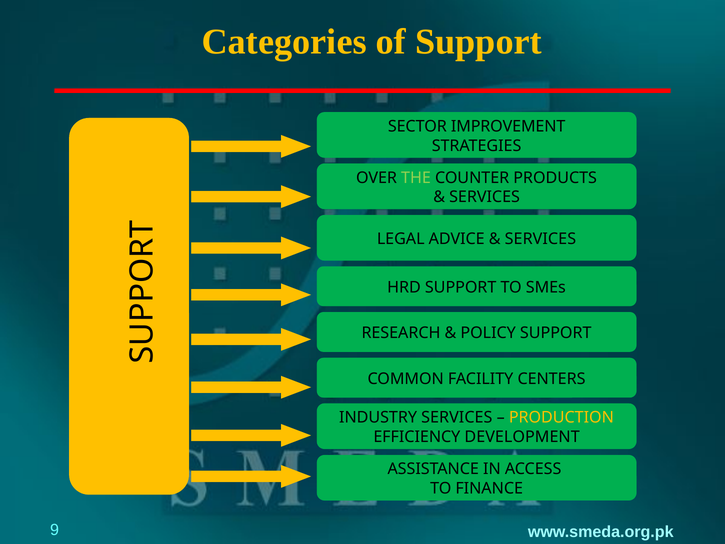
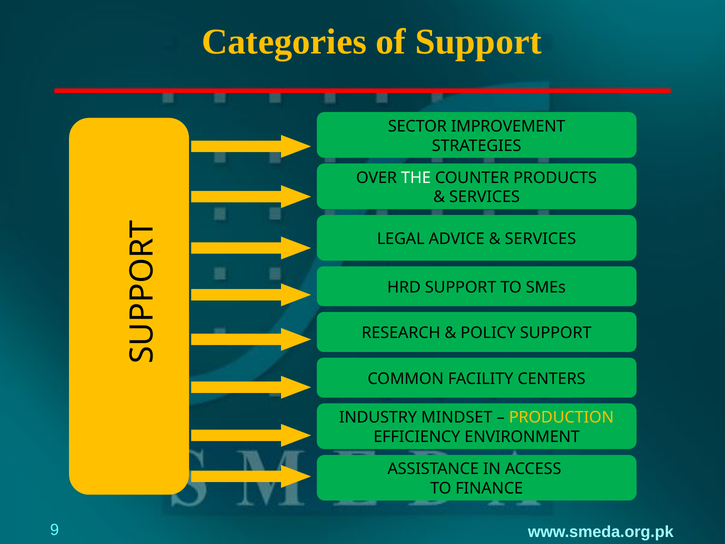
THE colour: light green -> white
INDUSTRY SERVICES: SERVICES -> MINDSET
DEVELOPMENT: DEVELOPMENT -> ENVIRONMENT
